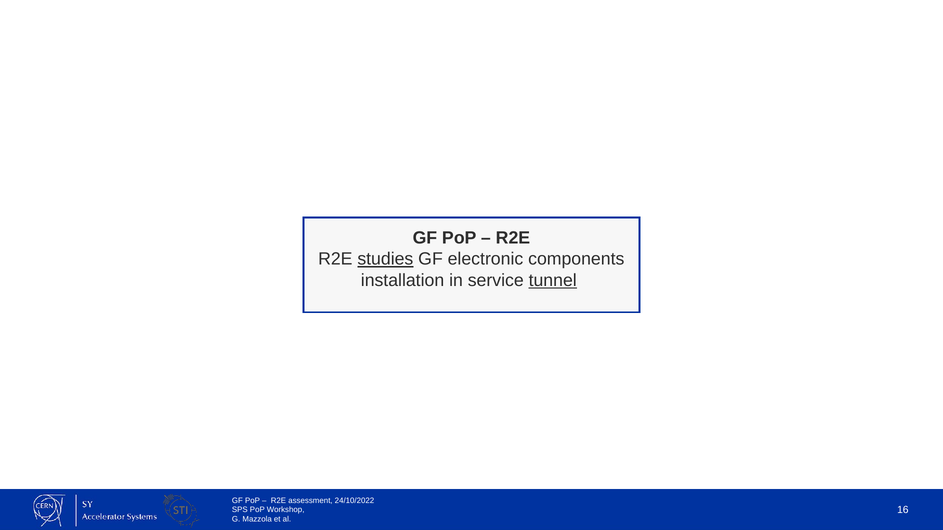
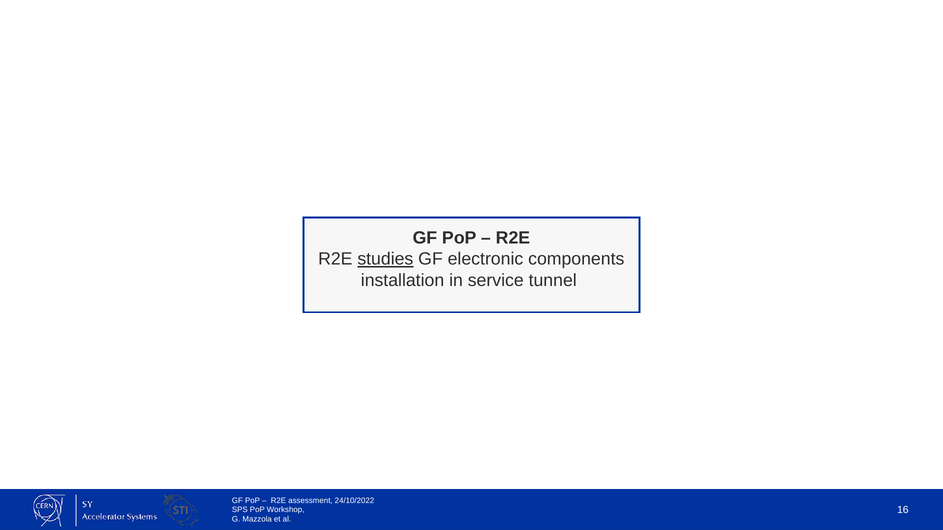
tunnel underline: present -> none
